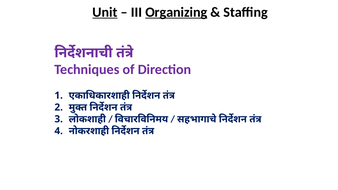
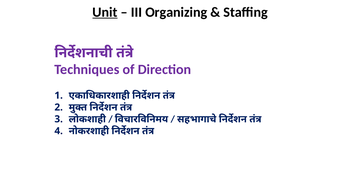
Organizing underline: present -> none
